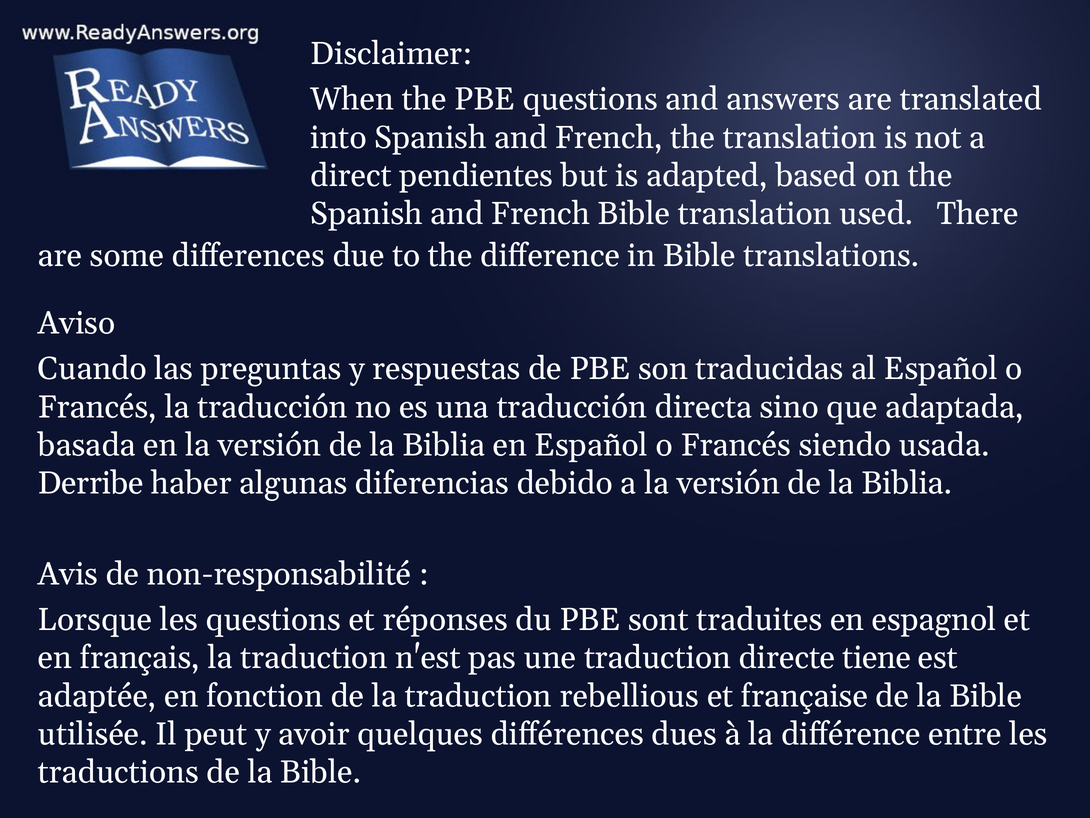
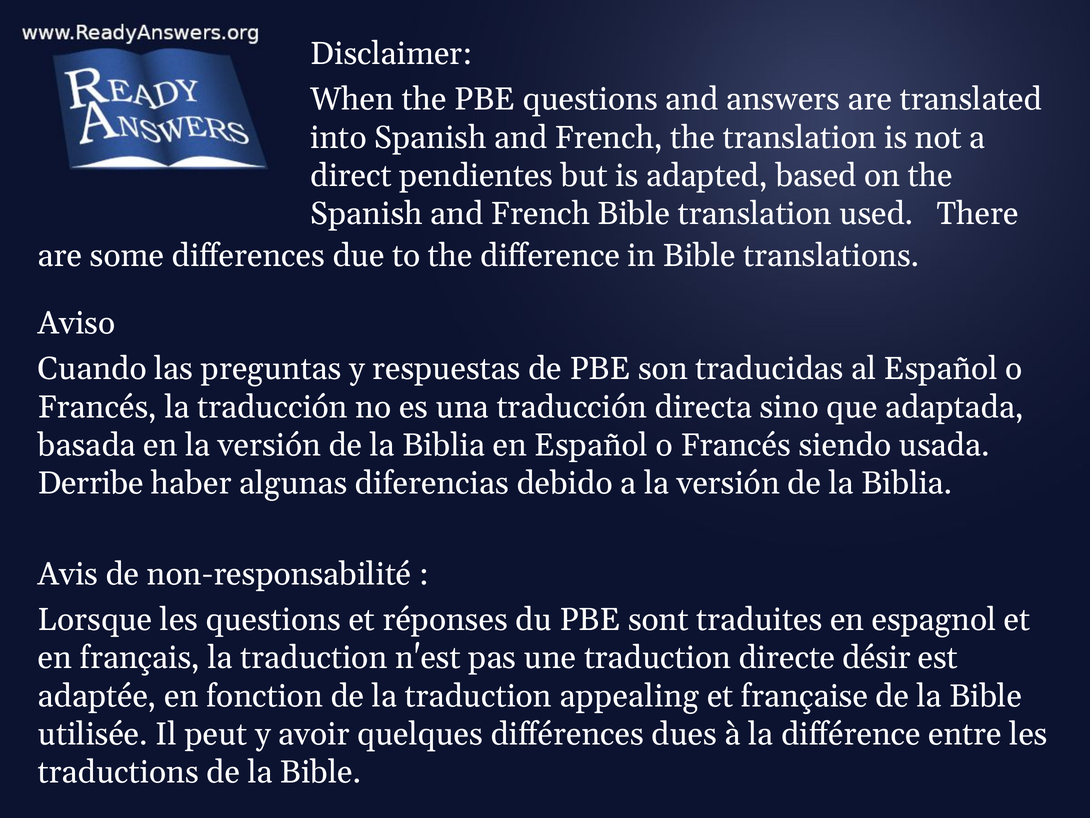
tiene: tiene -> désir
rebellious: rebellious -> appealing
